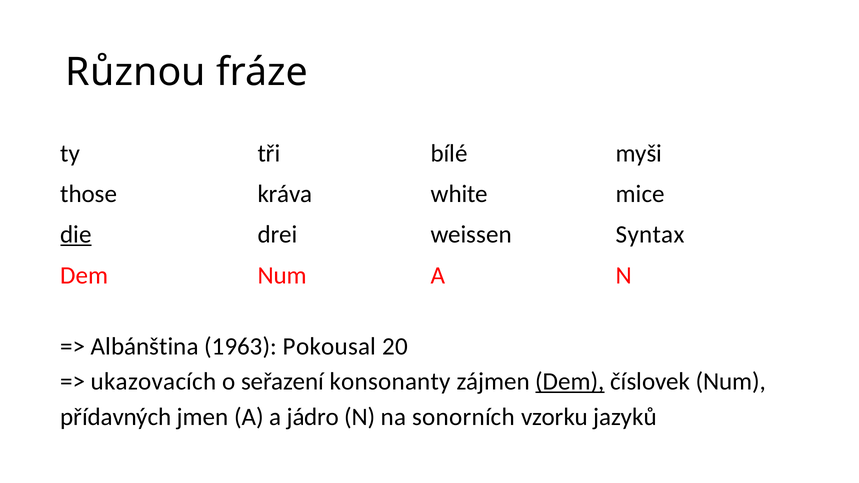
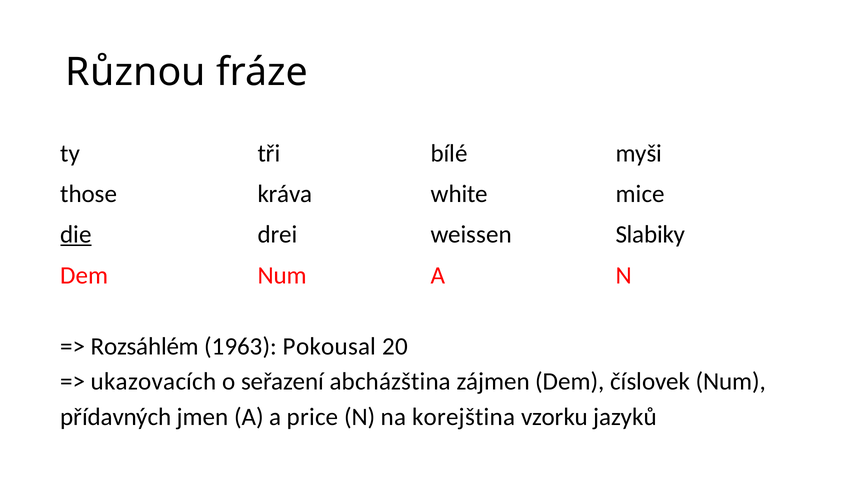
Syntax: Syntax -> Slabiky
Albánština: Albánština -> Rozsáhlém
konsonanty: konsonanty -> abcházština
Dem at (570, 382) underline: present -> none
jádro: jádro -> price
sonorních: sonorních -> korejština
